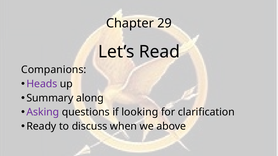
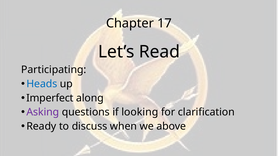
29: 29 -> 17
Companions: Companions -> Participating
Heads colour: purple -> blue
Summary: Summary -> Imperfect
